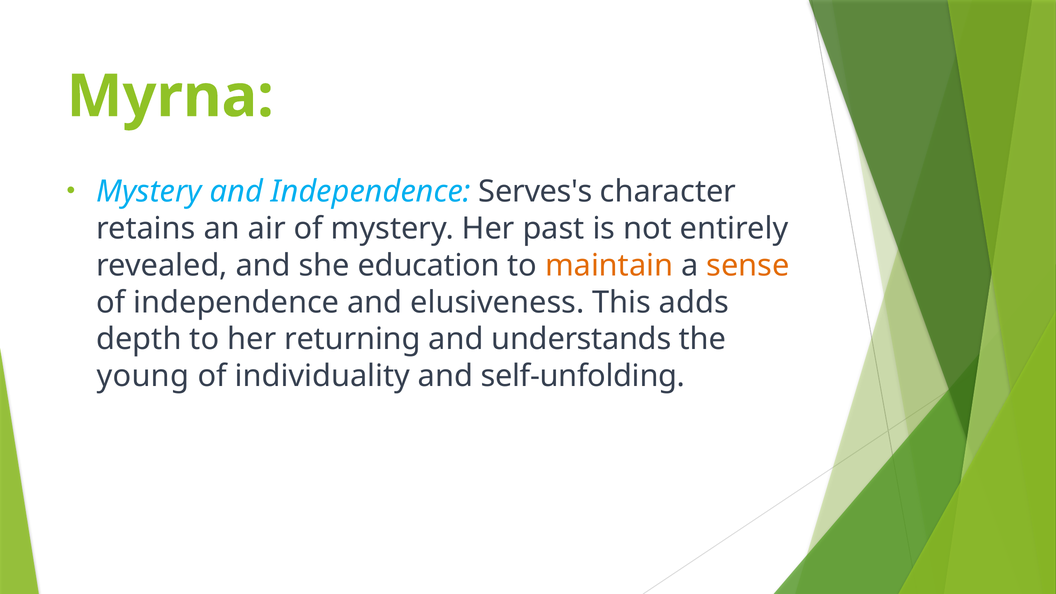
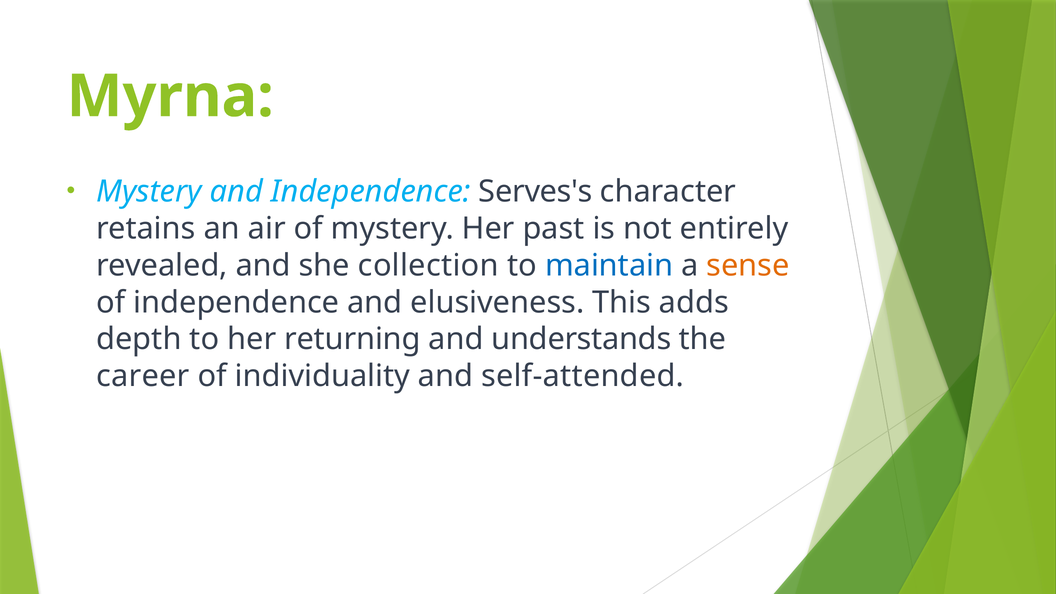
education: education -> collection
maintain colour: orange -> blue
young: young -> career
self-unfolding: self-unfolding -> self-attended
